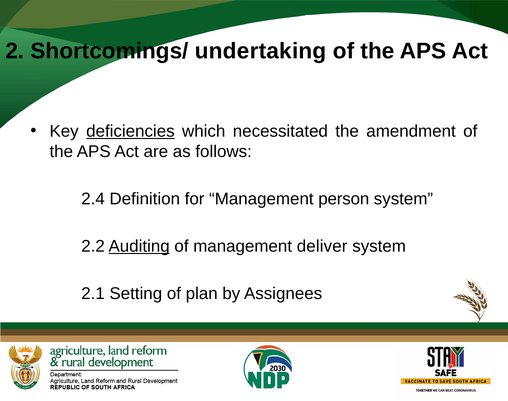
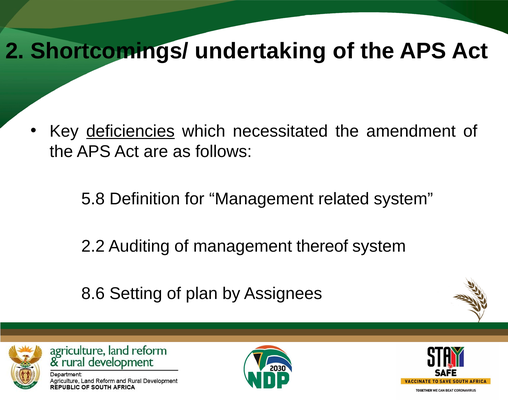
2.4: 2.4 -> 5.8
person: person -> related
Auditing underline: present -> none
deliver: deliver -> thereof
2.1: 2.1 -> 8.6
